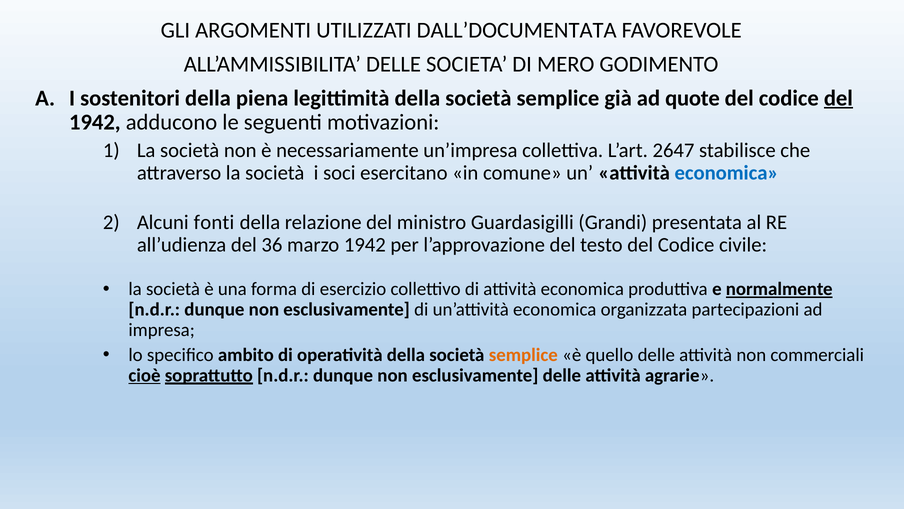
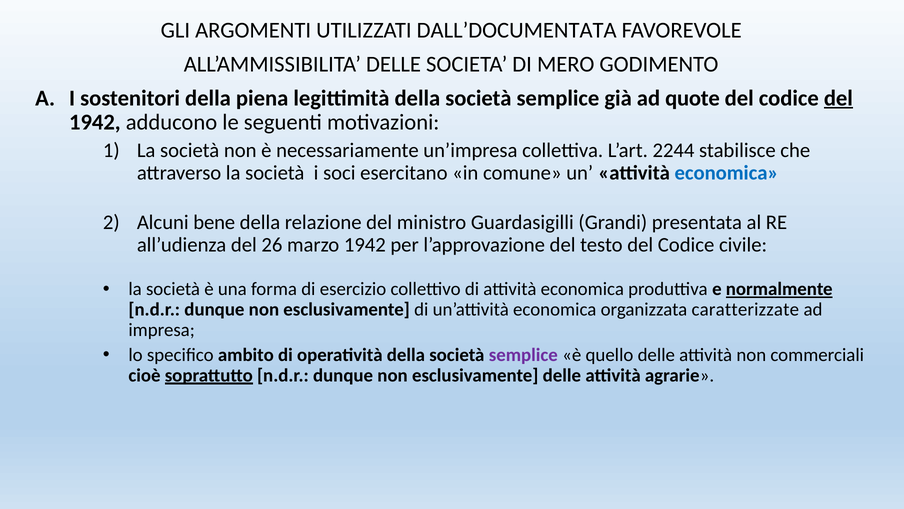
2647: 2647 -> 2244
fonti: fonti -> bene
36: 36 -> 26
partecipazioni: partecipazioni -> caratterizzate
semplice at (523, 355) colour: orange -> purple
cioè underline: present -> none
